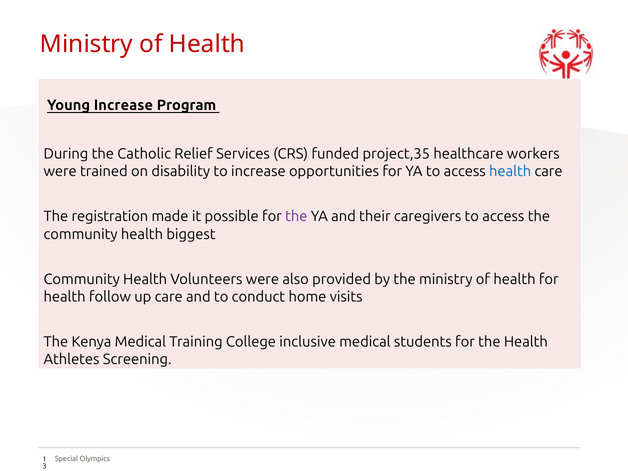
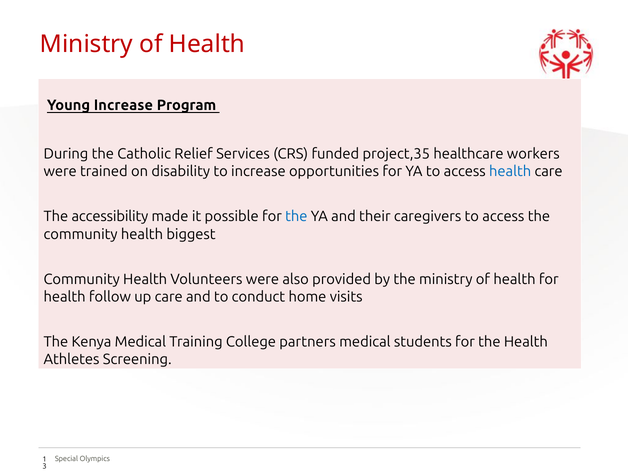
registration: registration -> accessibility
the at (296, 217) colour: purple -> blue
inclusive: inclusive -> partners
